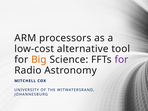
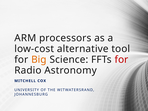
for at (121, 60) colour: purple -> red
